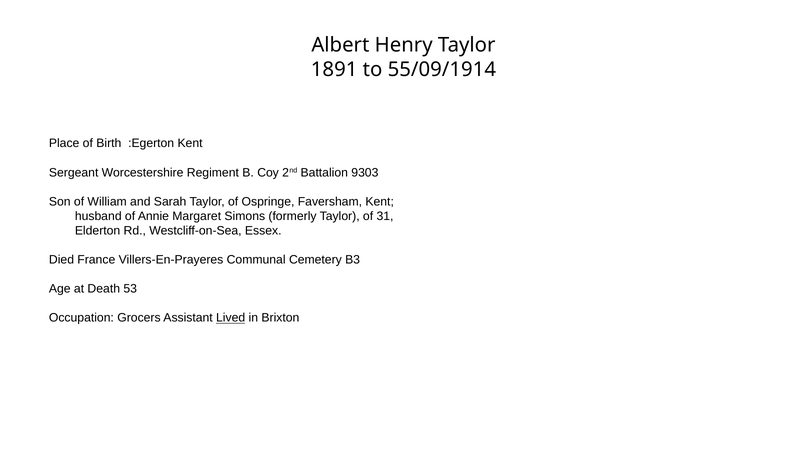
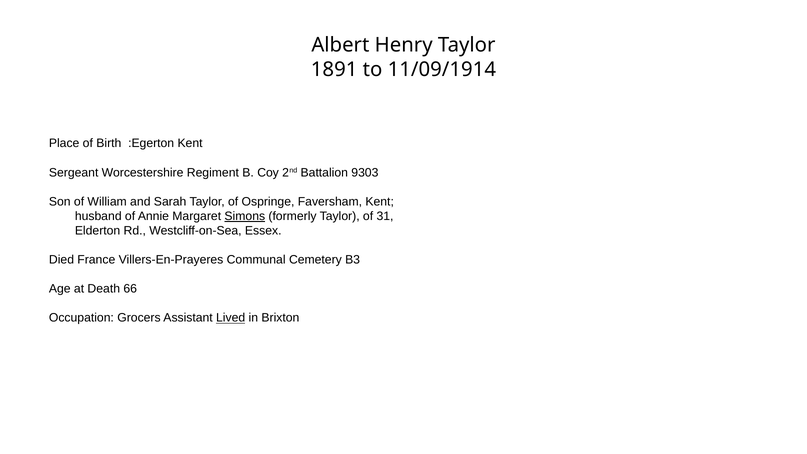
55/09/1914: 55/09/1914 -> 11/09/1914
Simons underline: none -> present
53: 53 -> 66
